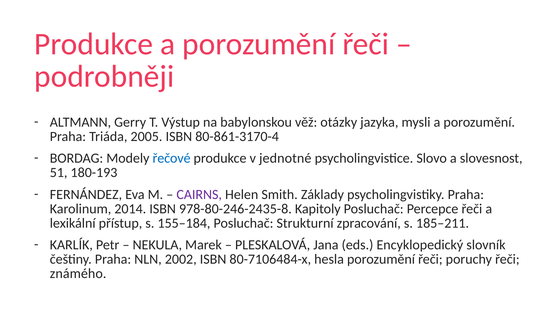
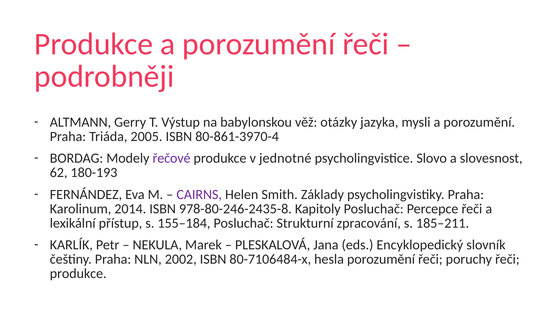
80-861-3170-4: 80-861-3170-4 -> 80-861-3970-4
řečové colour: blue -> purple
51: 51 -> 62
známého at (78, 273): známého -> produkce
